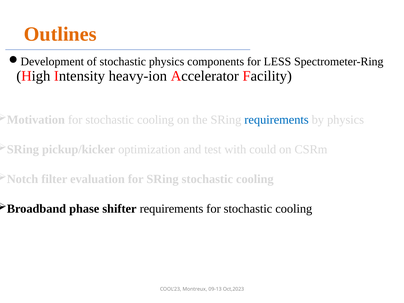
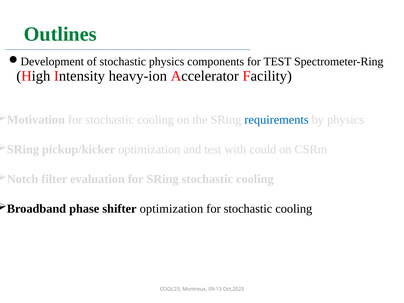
Outlines colour: orange -> green
for LESS: LESS -> TEST
shifter requirements: requirements -> optimization
